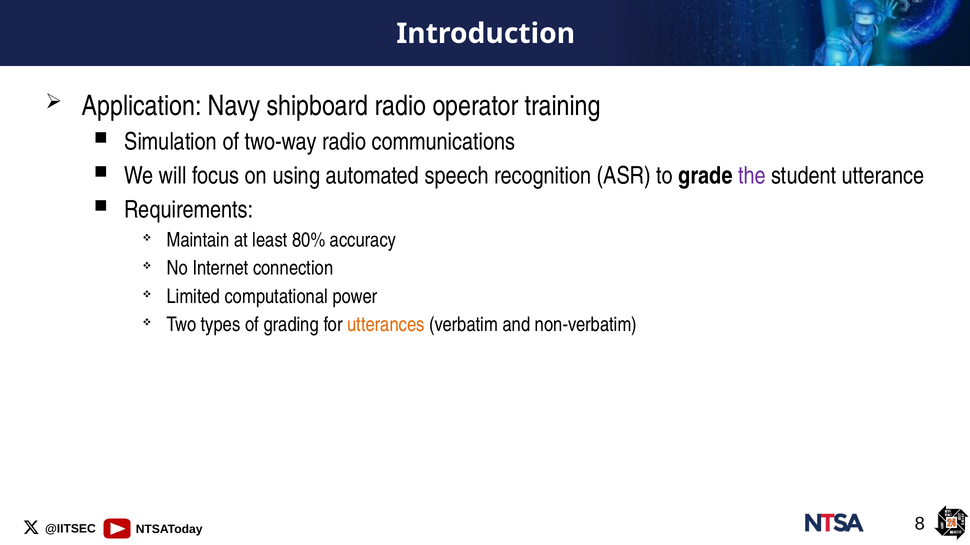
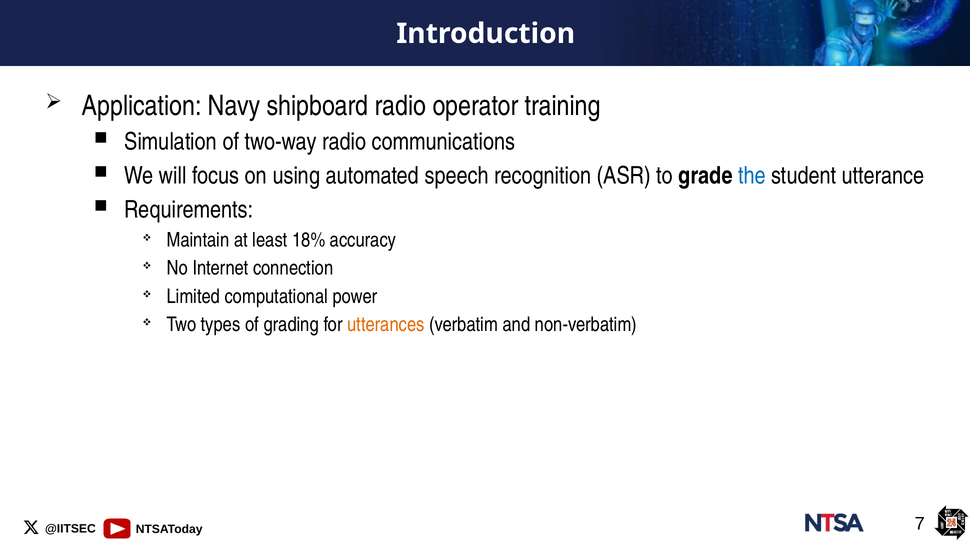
the colour: purple -> blue
80%: 80% -> 18%
8: 8 -> 7
